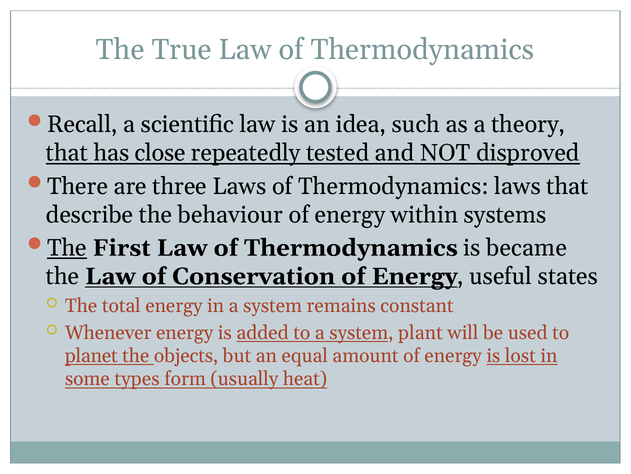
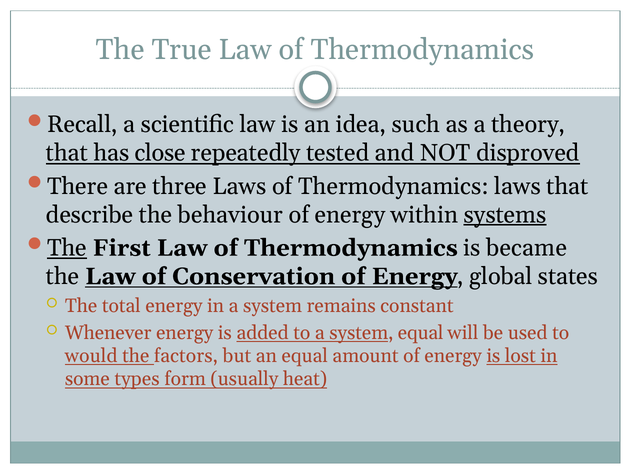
systems underline: none -> present
useful: useful -> global
system plant: plant -> equal
planet: planet -> would
objects: objects -> factors
